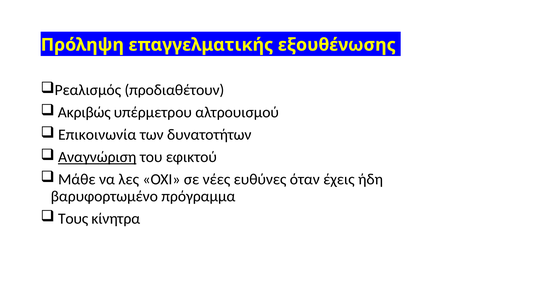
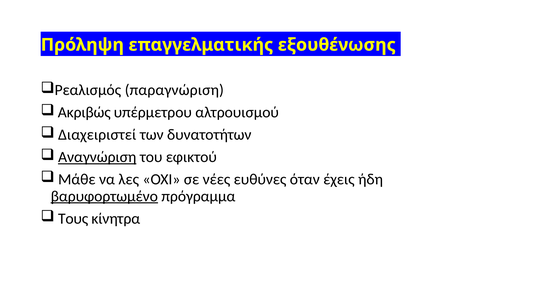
προδιαθέτουν: προδιαθέτουν -> παραγνώριση
Επικοινωνία: Επικοινωνία -> Διαχειριστεί
βαρυφορτωμένο underline: none -> present
